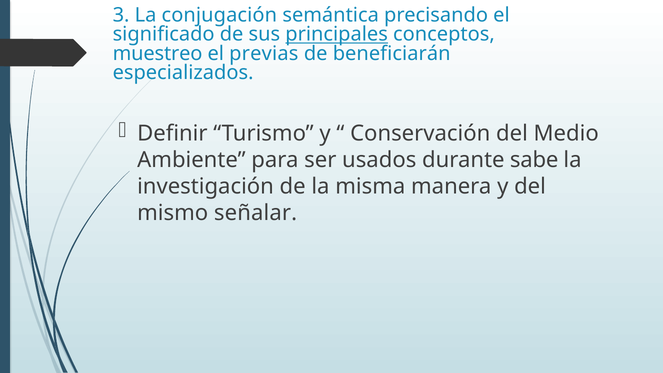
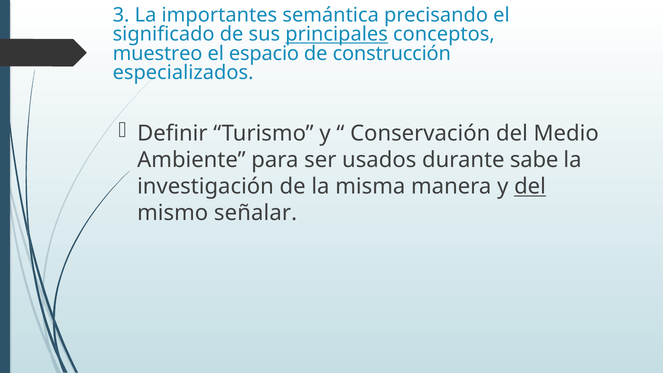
conjugación: conjugación -> importantes
previas: previas -> espacio
beneficiarán: beneficiarán -> construcción
del at (530, 186) underline: none -> present
